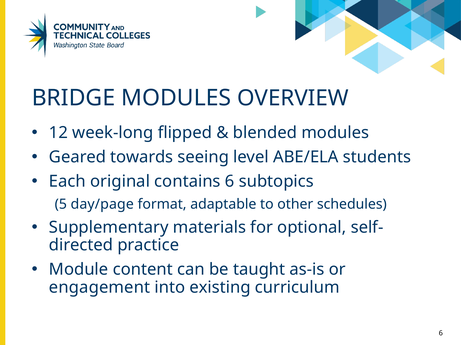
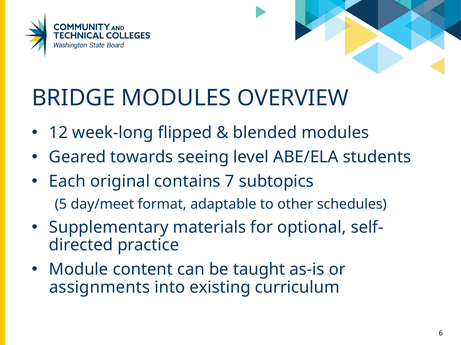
contains 6: 6 -> 7
day/page: day/page -> day/meet
engagement: engagement -> assignments
